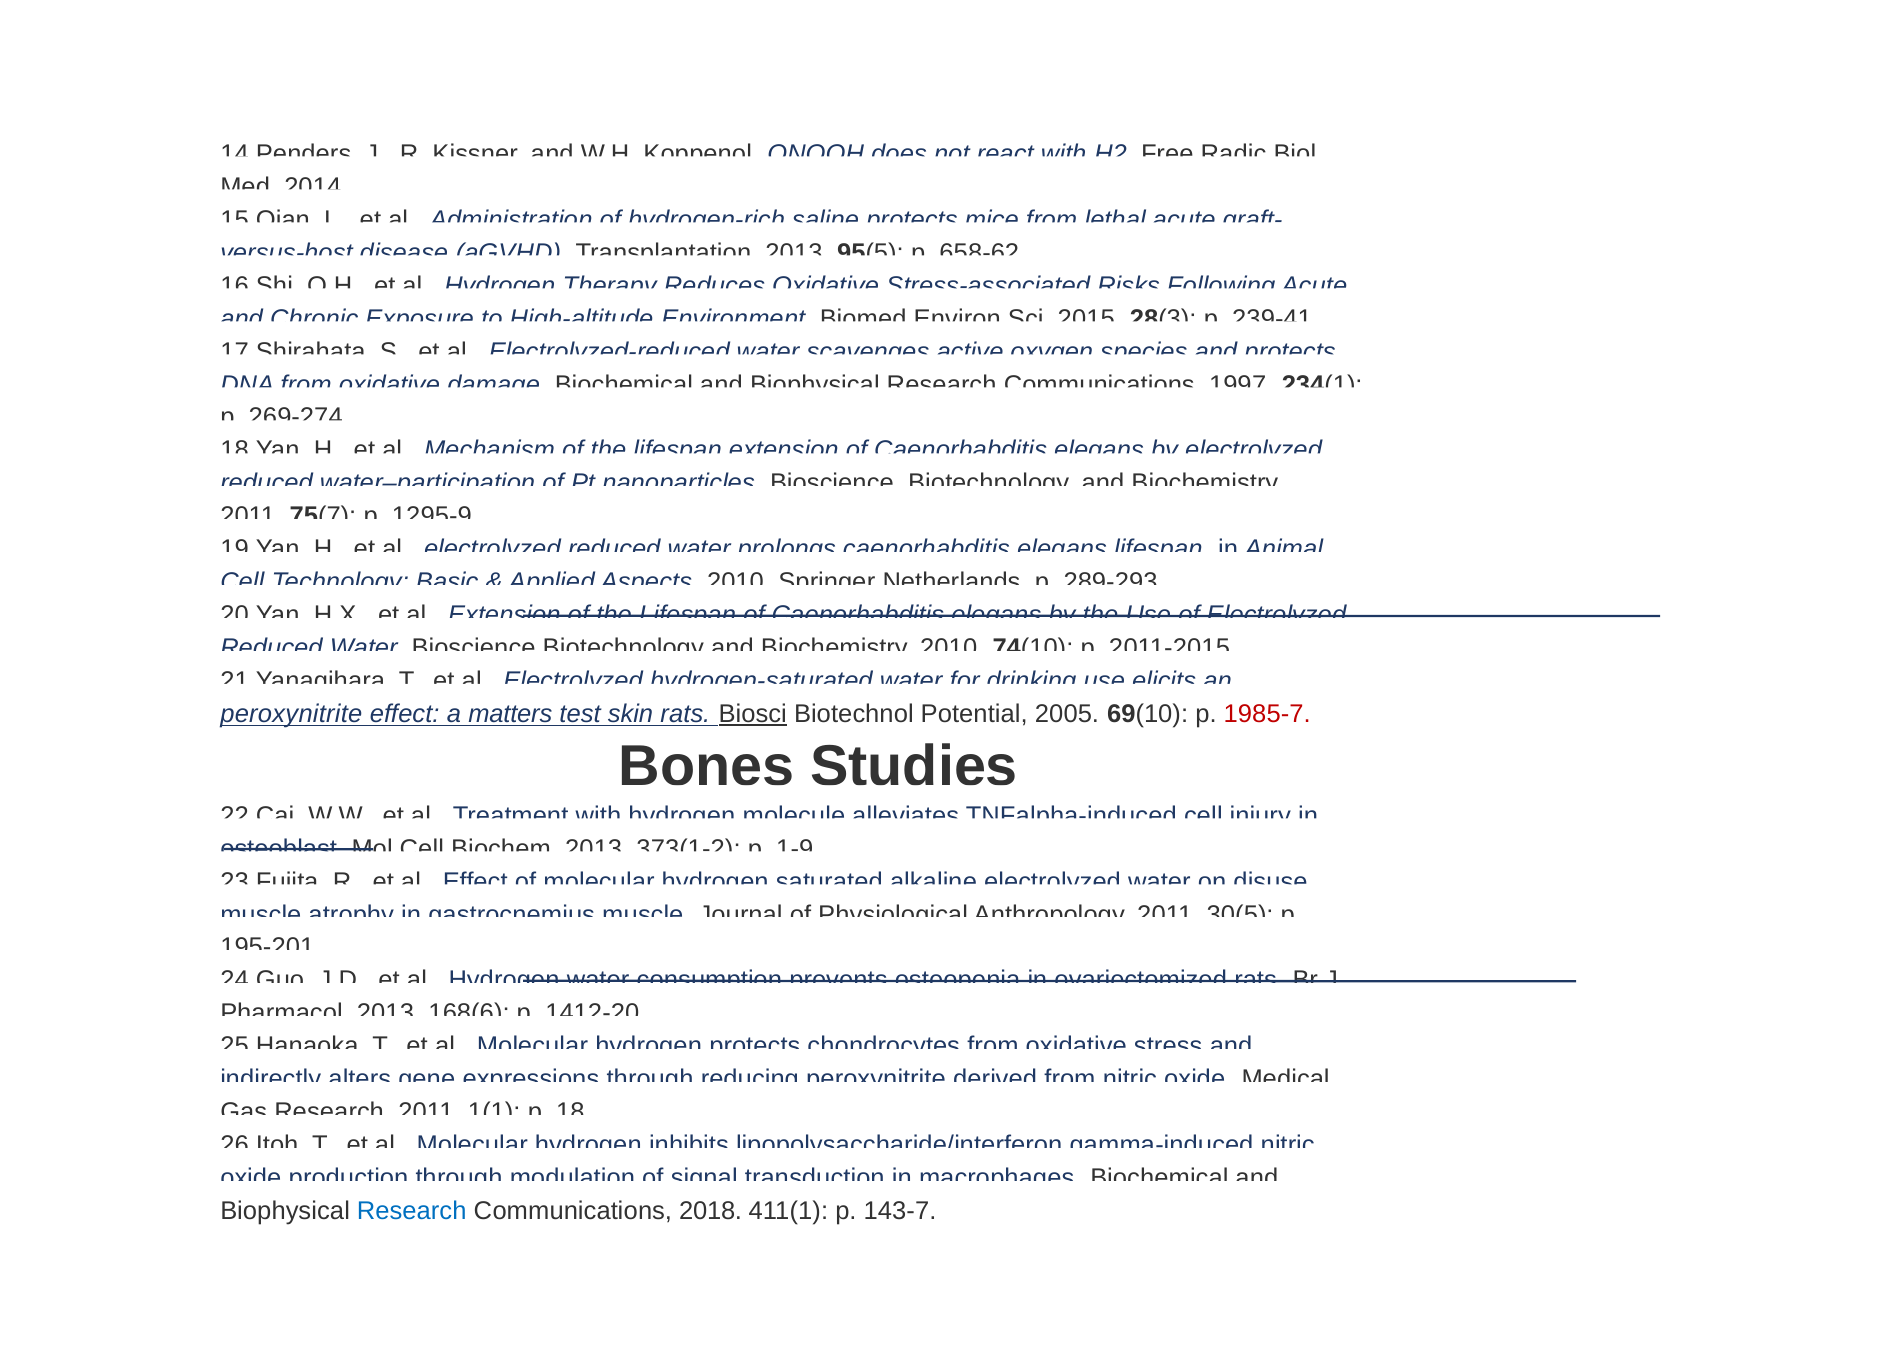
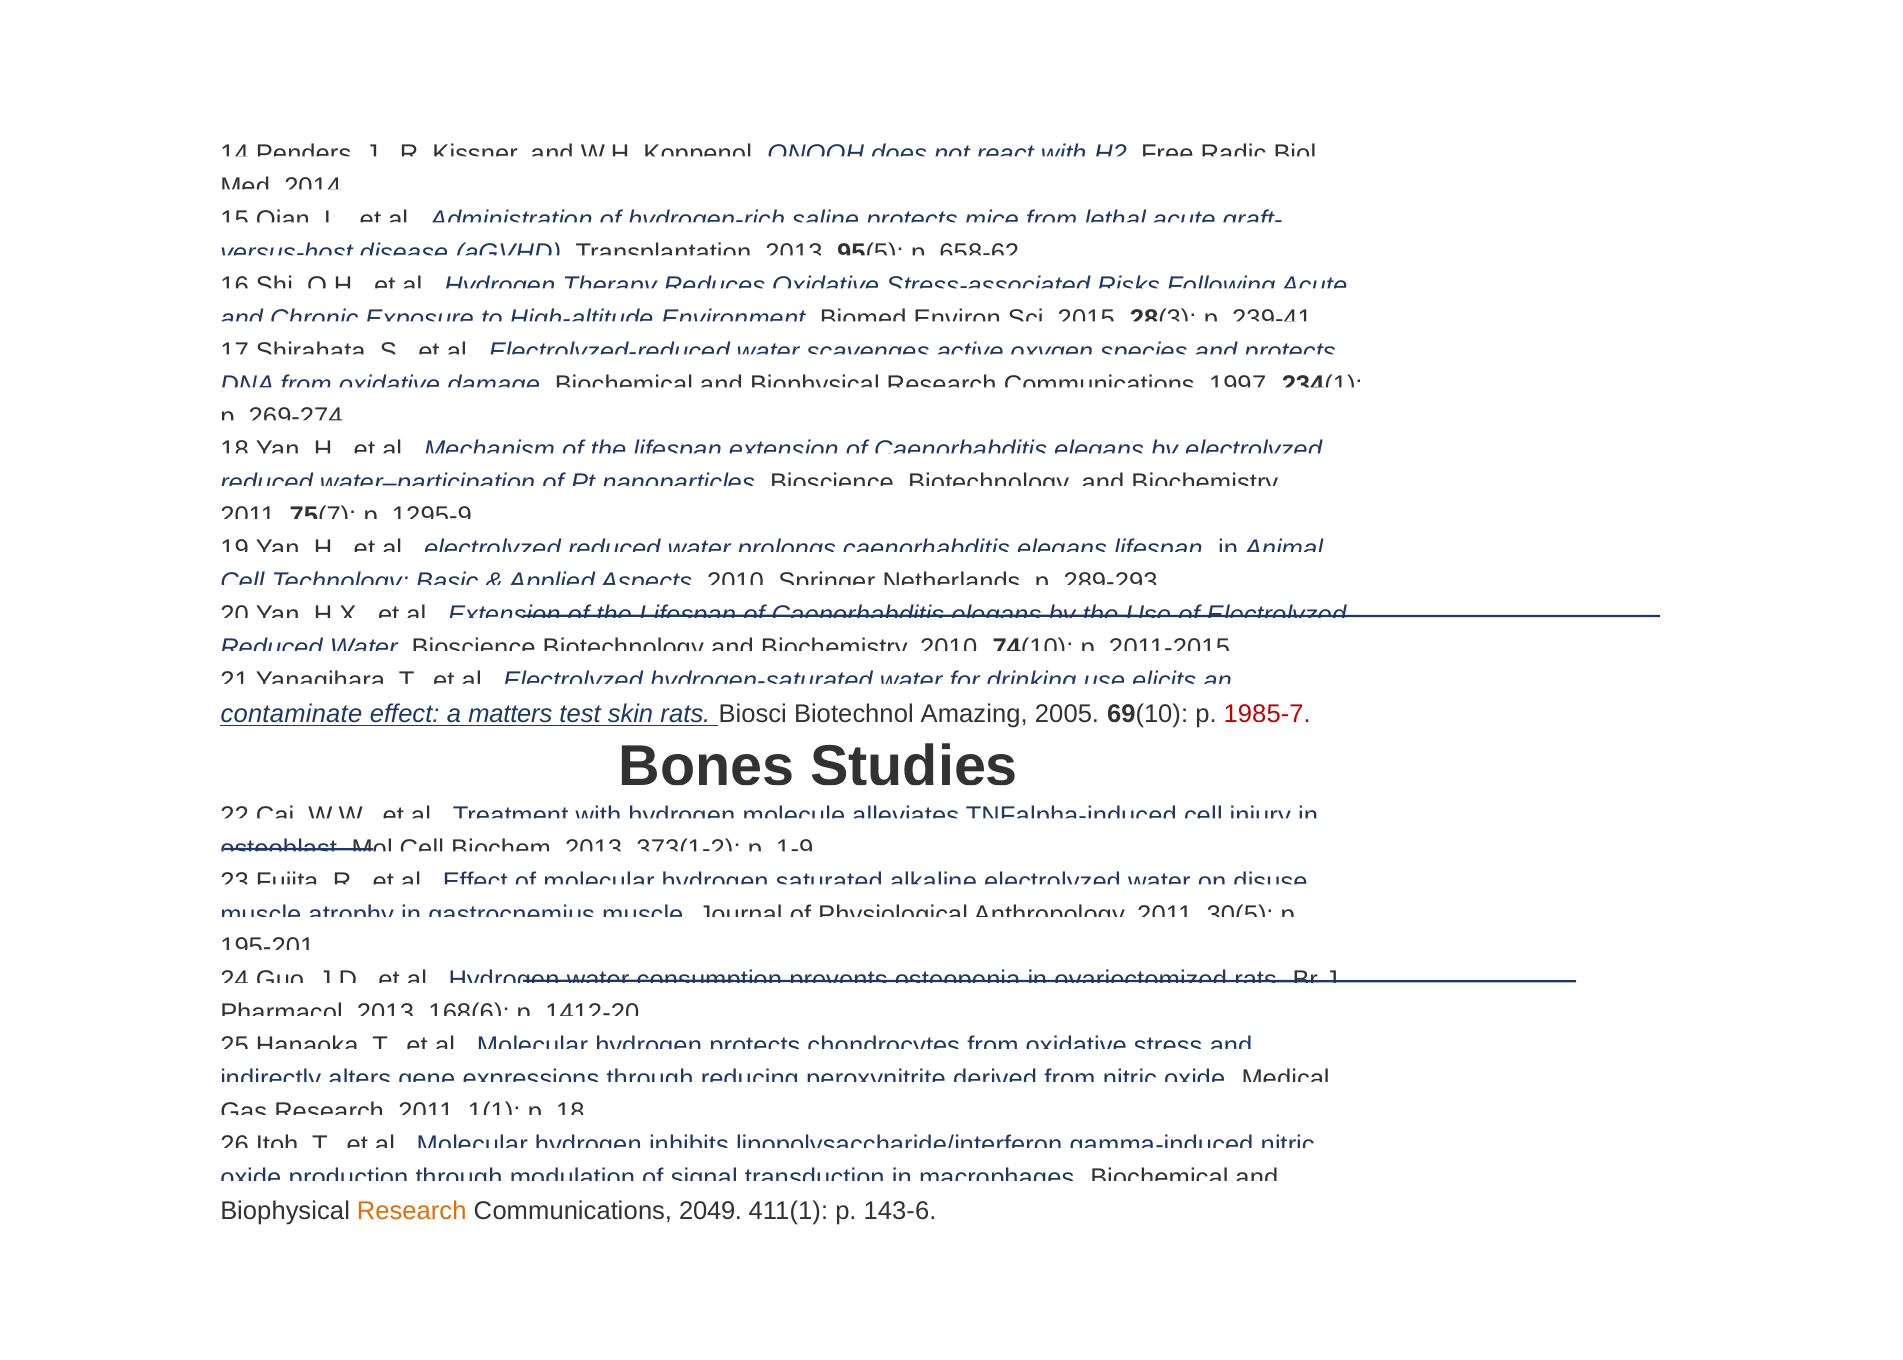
peroxynitrite at (291, 714): peroxynitrite -> contaminate
Biosci underline: present -> none
Potential: Potential -> Amazing
Research at (412, 1211) colour: blue -> orange
2018: 2018 -> 2049
143-7: 143-7 -> 143-6
